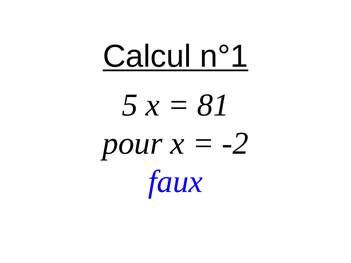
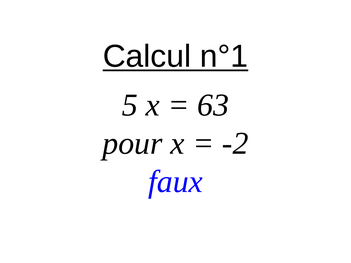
81: 81 -> 63
